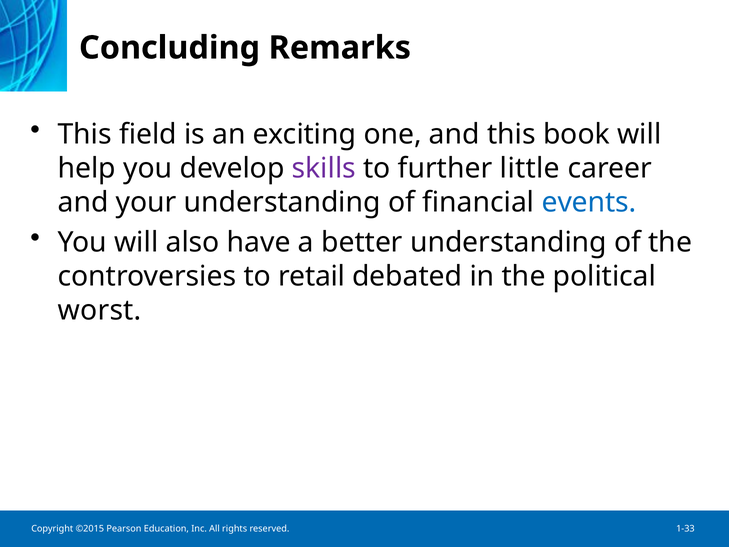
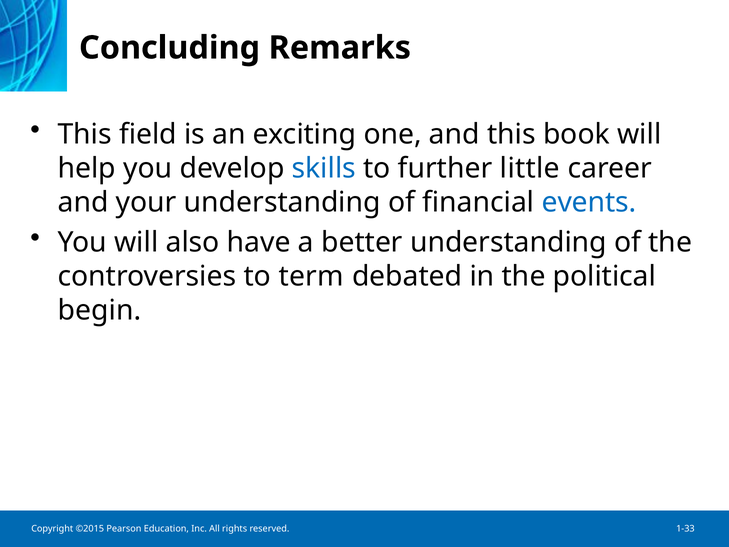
skills colour: purple -> blue
retail: retail -> term
worst: worst -> begin
